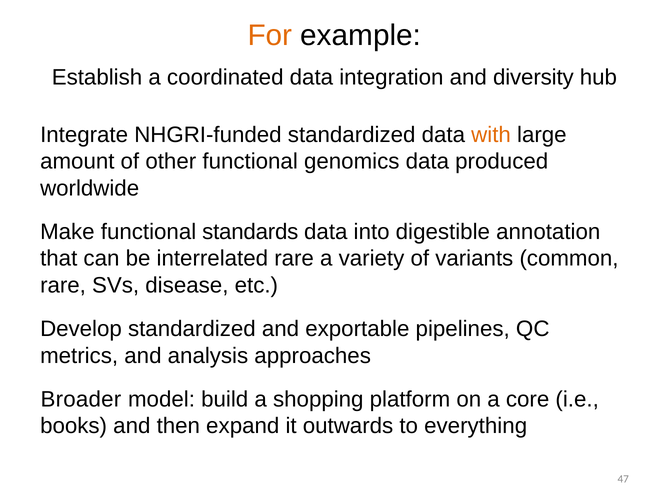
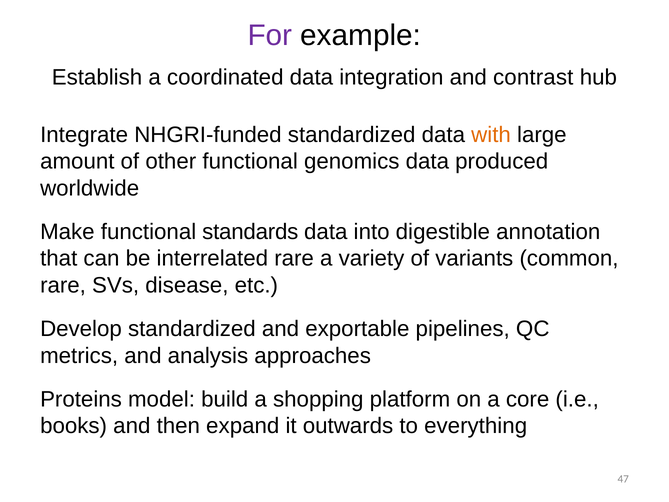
For colour: orange -> purple
diversity: diversity -> contrast
Broader: Broader -> Proteins
